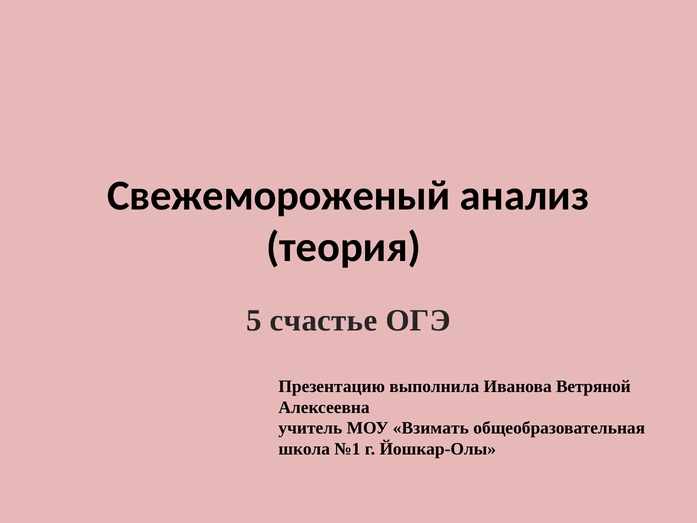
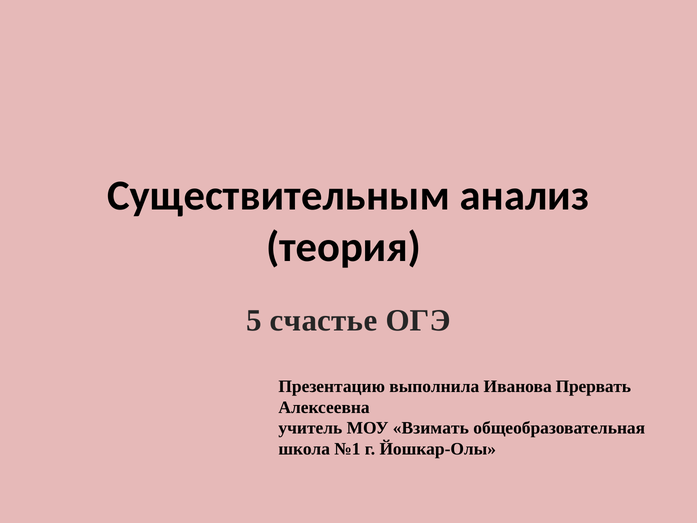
Свежемороженый: Свежемороженый -> Существительным
Ветряной: Ветряной -> Прервать
